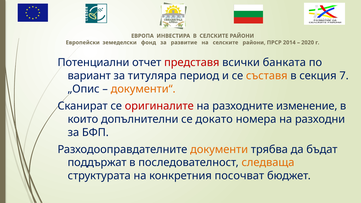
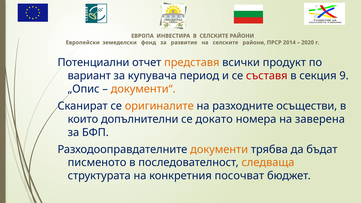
представя colour: red -> orange
банката: банката -> продукт
титуляра: титуляра -> купувача
съставя colour: orange -> red
7: 7 -> 9
оригиналите colour: red -> orange
изменение: изменение -> осъществи
разходни: разходни -> заверена
поддържат: поддържат -> писменото
